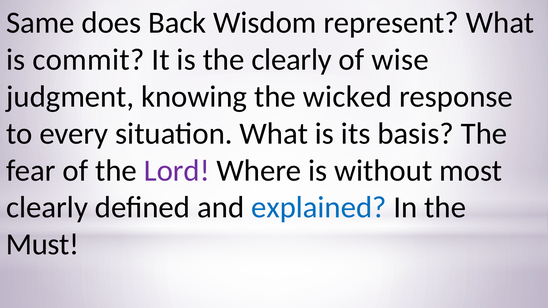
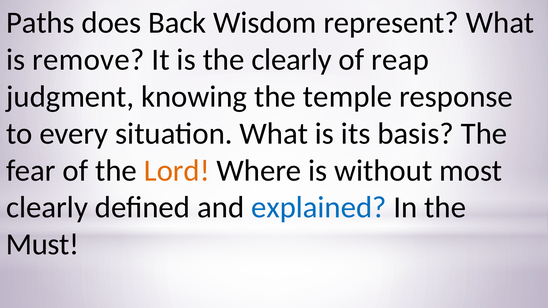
Same: Same -> Paths
commit: commit -> remove
wise: wise -> reap
wicked: wicked -> temple
Lord colour: purple -> orange
